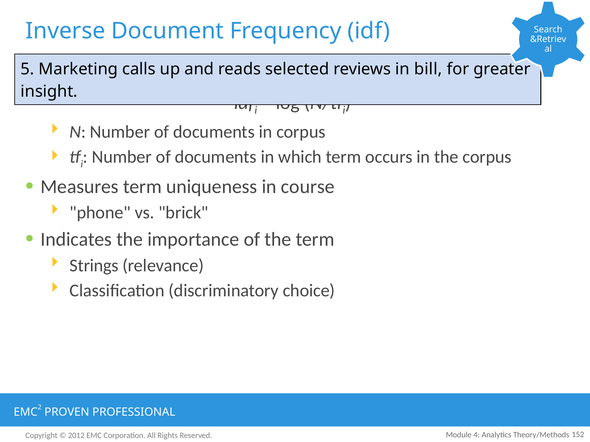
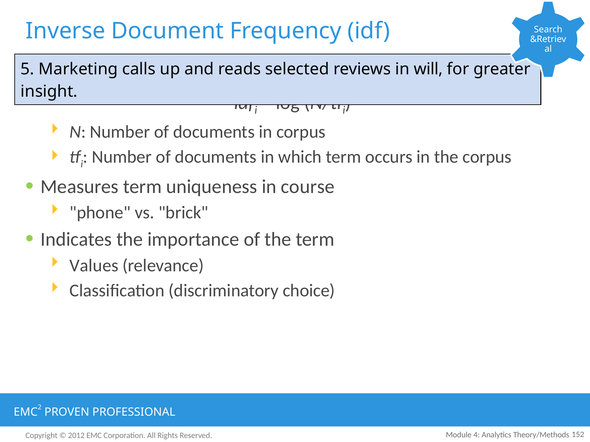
bill: bill -> will
Strings: Strings -> Values
